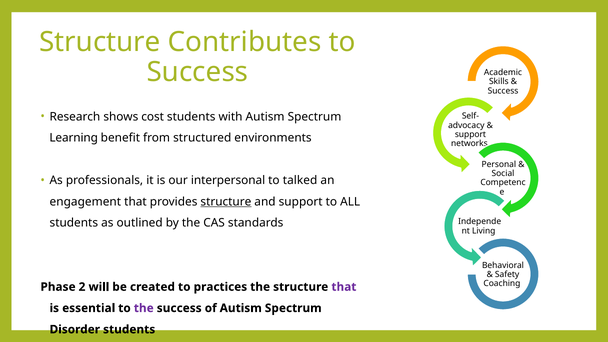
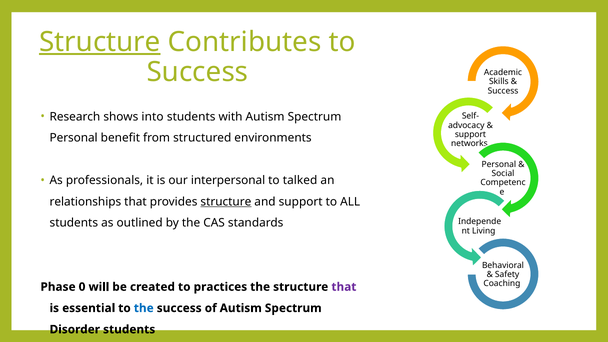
Structure at (100, 42) underline: none -> present
cost: cost -> into
Learning at (74, 138): Learning -> Personal
engagement: engagement -> relationships
2: 2 -> 0
the at (144, 308) colour: purple -> blue
